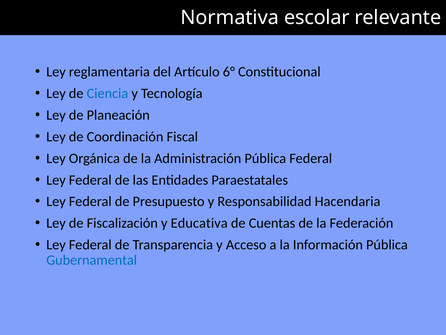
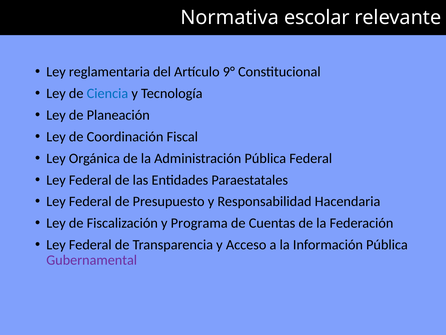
6°: 6° -> 9°
Educativa: Educativa -> Programa
Gubernamental colour: blue -> purple
